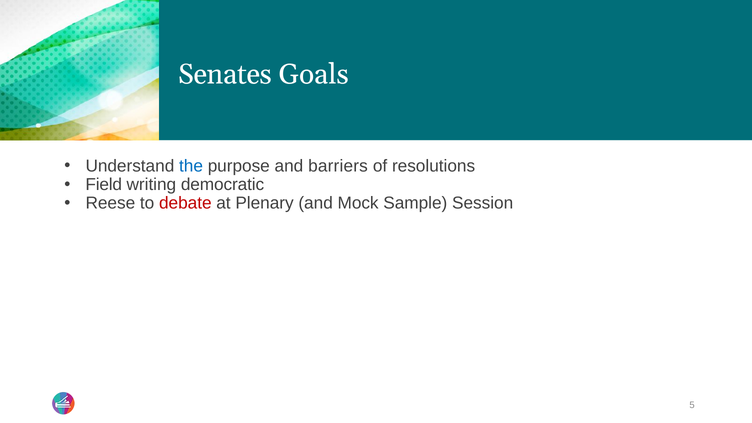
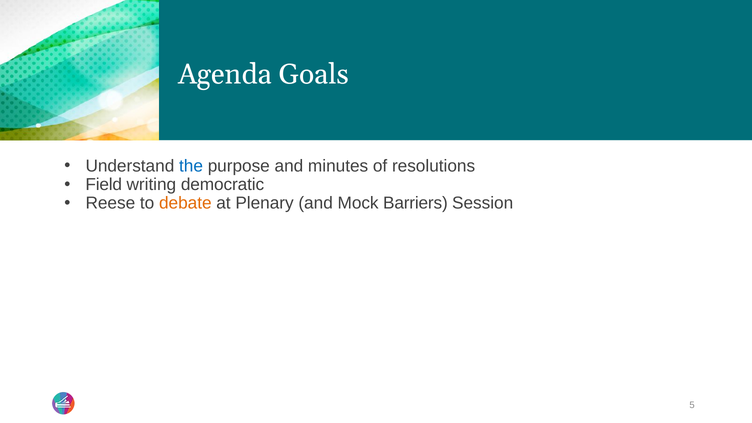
Senates: Senates -> Agenda
barriers: barriers -> minutes
debate colour: red -> orange
Sample: Sample -> Barriers
